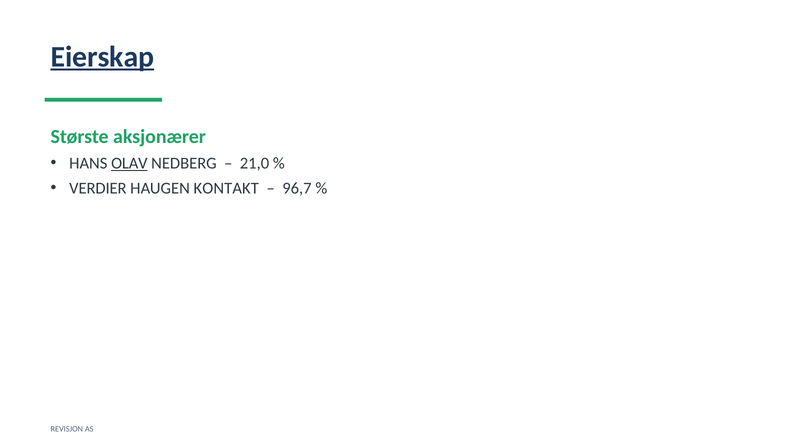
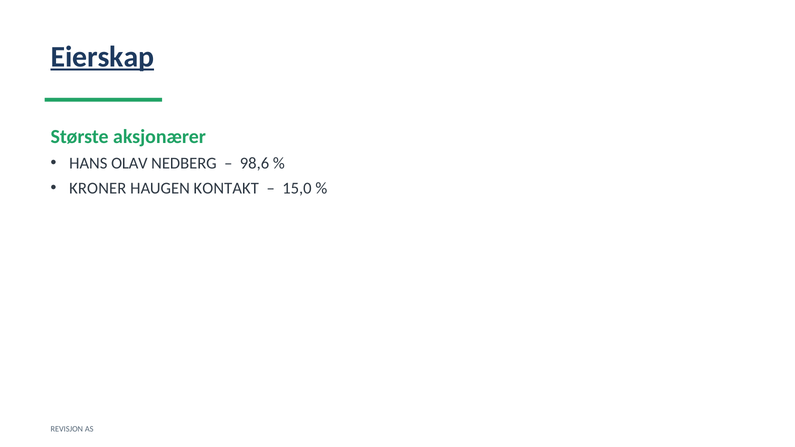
OLAV underline: present -> none
21,0: 21,0 -> 98,6
VERDIER: VERDIER -> KRONER
96,7: 96,7 -> 15,0
